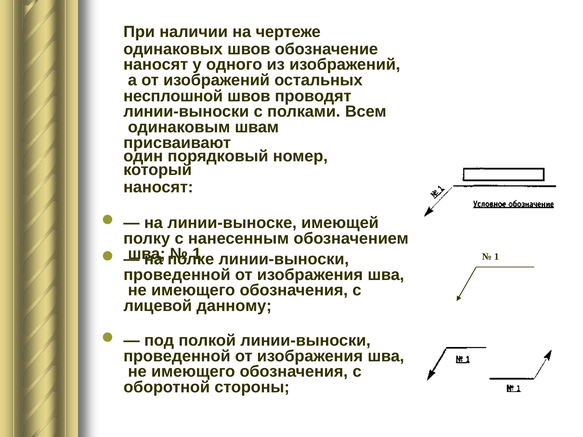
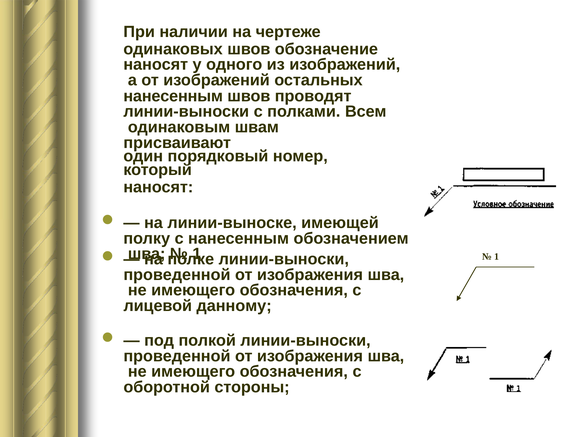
несплошной at (173, 96): несплошной -> нанесенным
